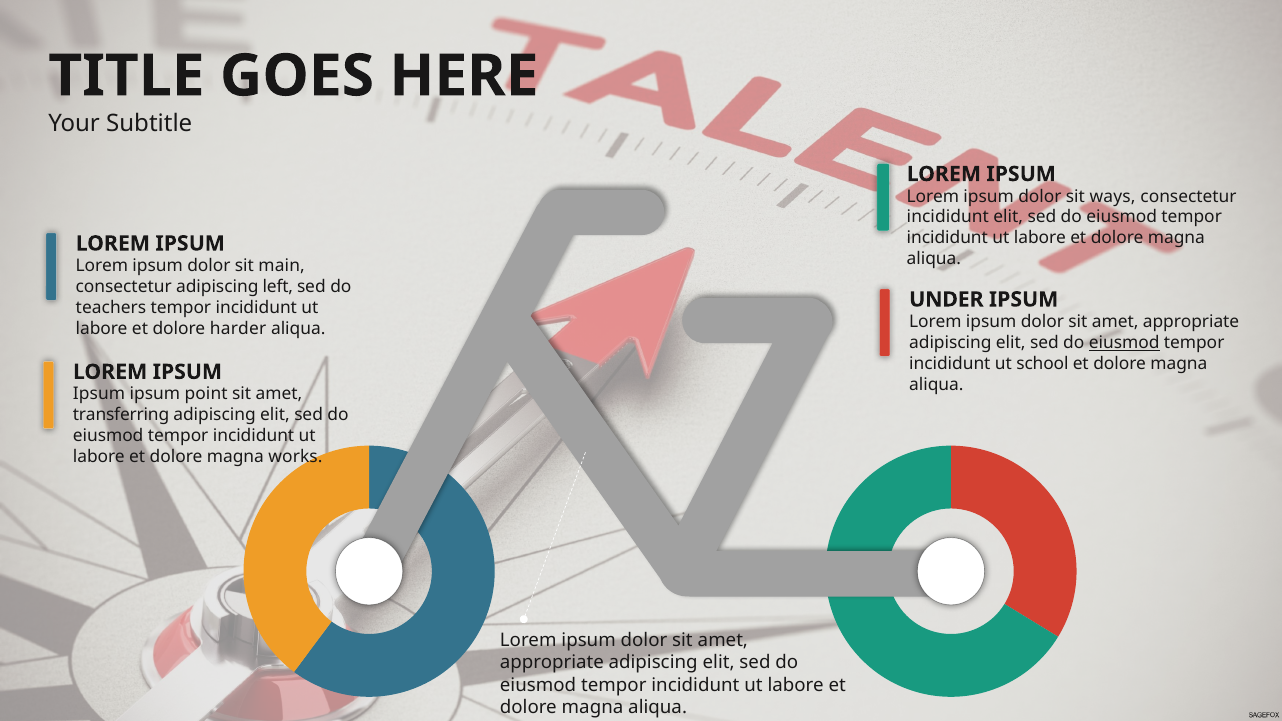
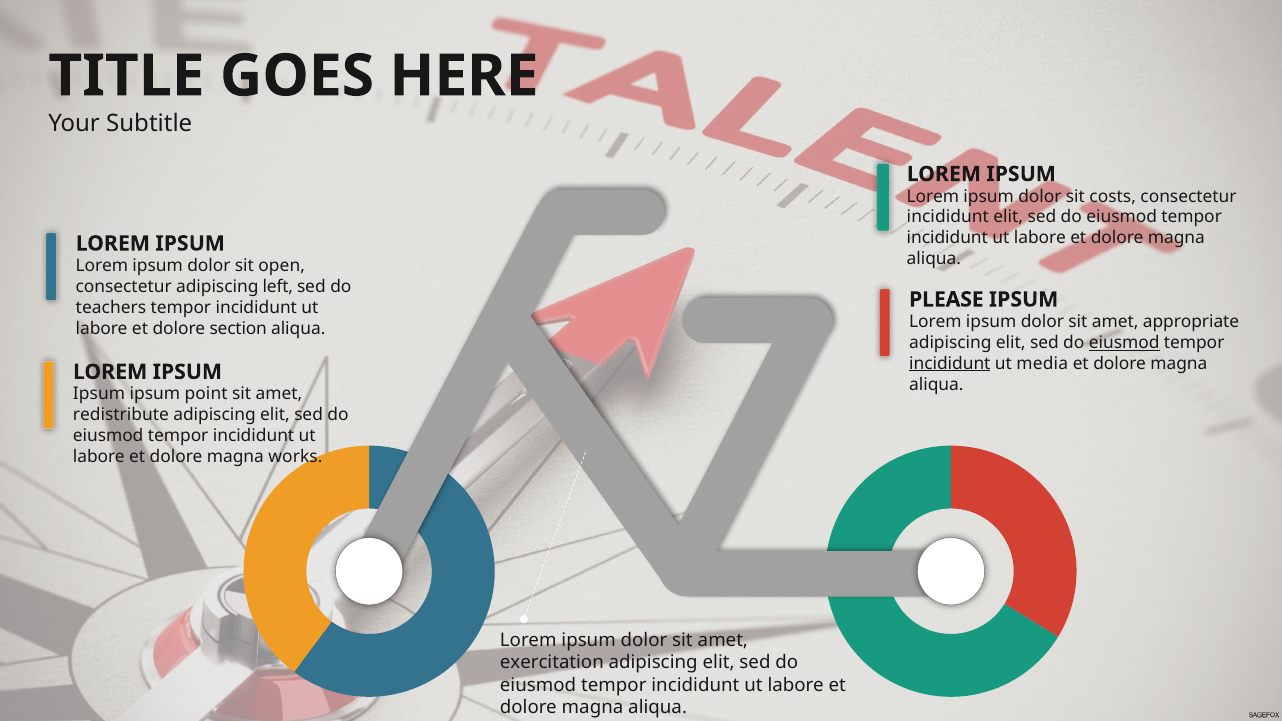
ways: ways -> costs
main: main -> open
UNDER: UNDER -> PLEASE
harder: harder -> section
incididunt at (950, 363) underline: none -> present
school: school -> media
transferring: transferring -> redistribute
appropriate at (552, 663): appropriate -> exercitation
